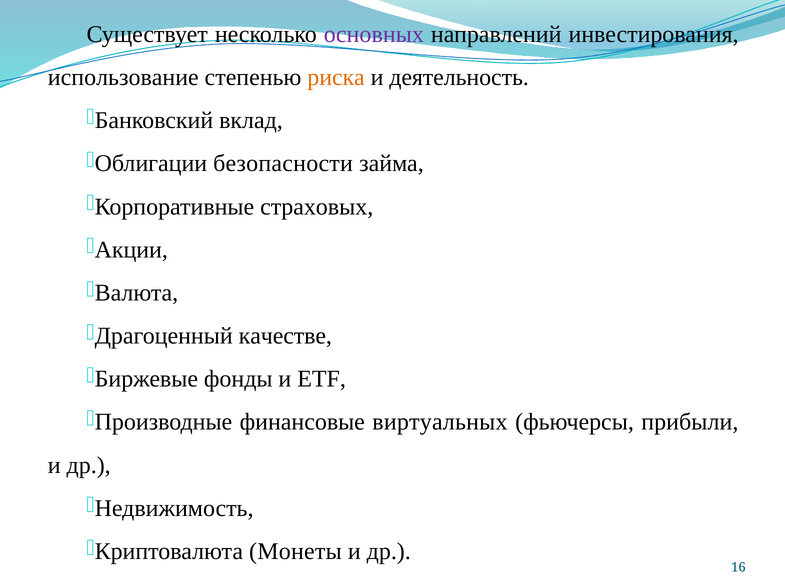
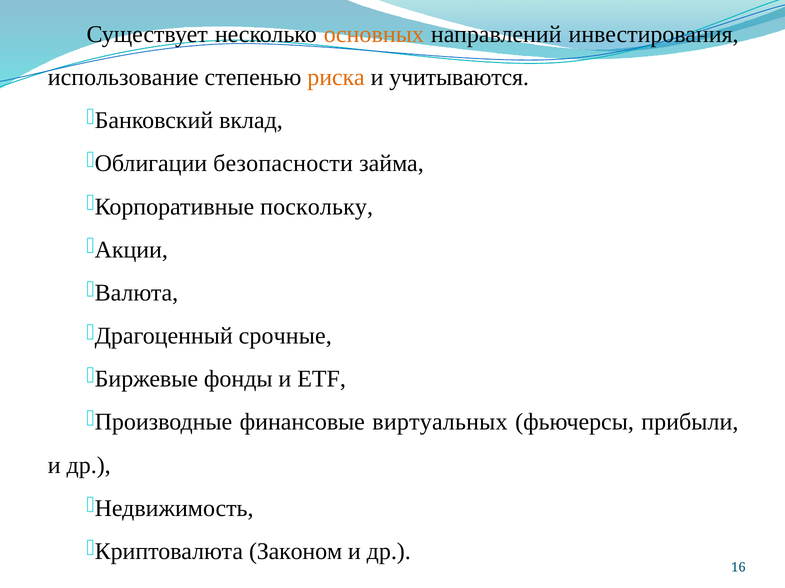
основных colour: purple -> orange
деятельность: деятельность -> учитываются
страховых: страховых -> поскольку
качестве: качестве -> срочные
Монеты: Монеты -> Законом
